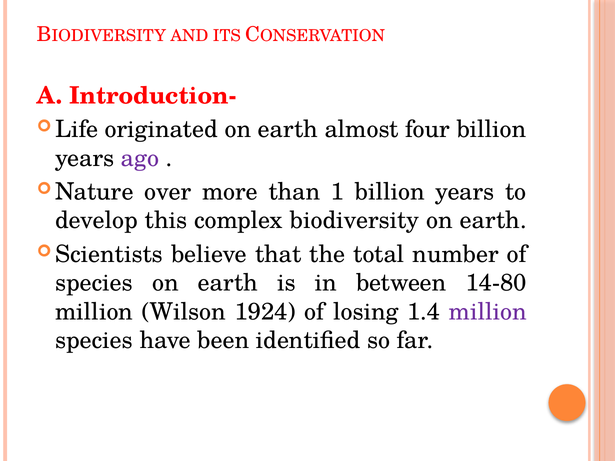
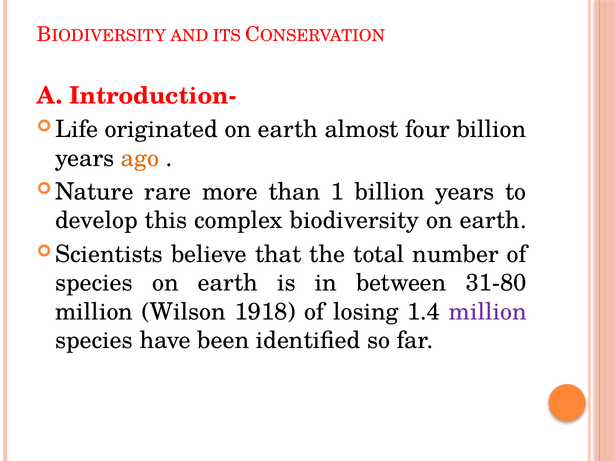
ago colour: purple -> orange
over: over -> rare
14-80: 14-80 -> 31-80
1924: 1924 -> 1918
